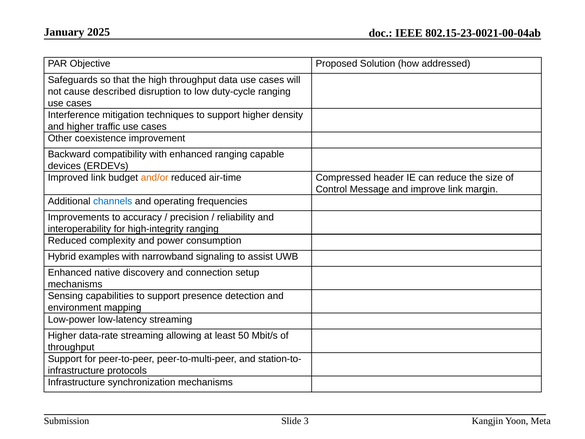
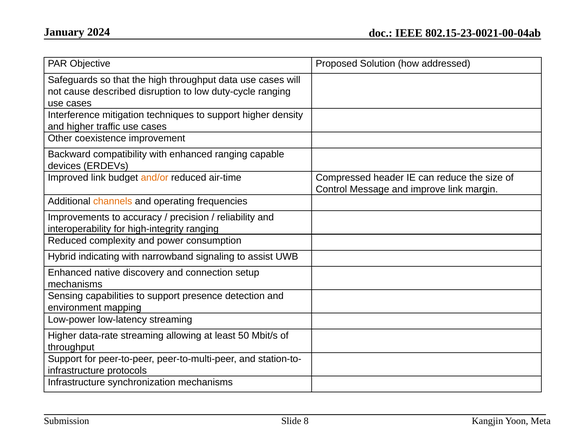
2025: 2025 -> 2024
channels colour: blue -> orange
examples: examples -> indicating
3: 3 -> 8
